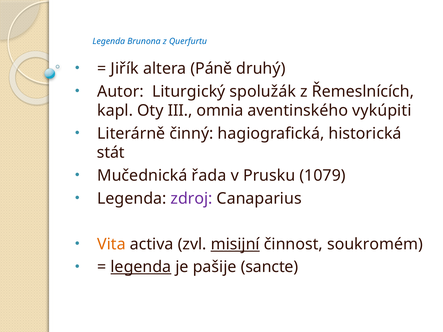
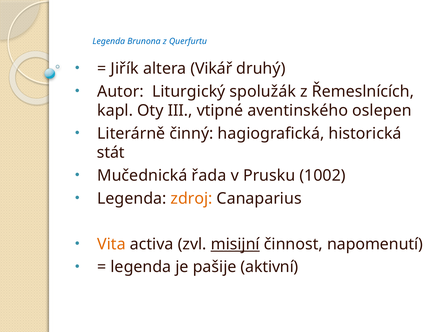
Páně: Páně -> Vikář
omnia: omnia -> vtipné
vykúpiti: vykúpiti -> oslepen
1079: 1079 -> 1002
zdroj colour: purple -> orange
soukromém: soukromém -> napomenutí
legenda at (141, 267) underline: present -> none
sancte: sancte -> aktivní
